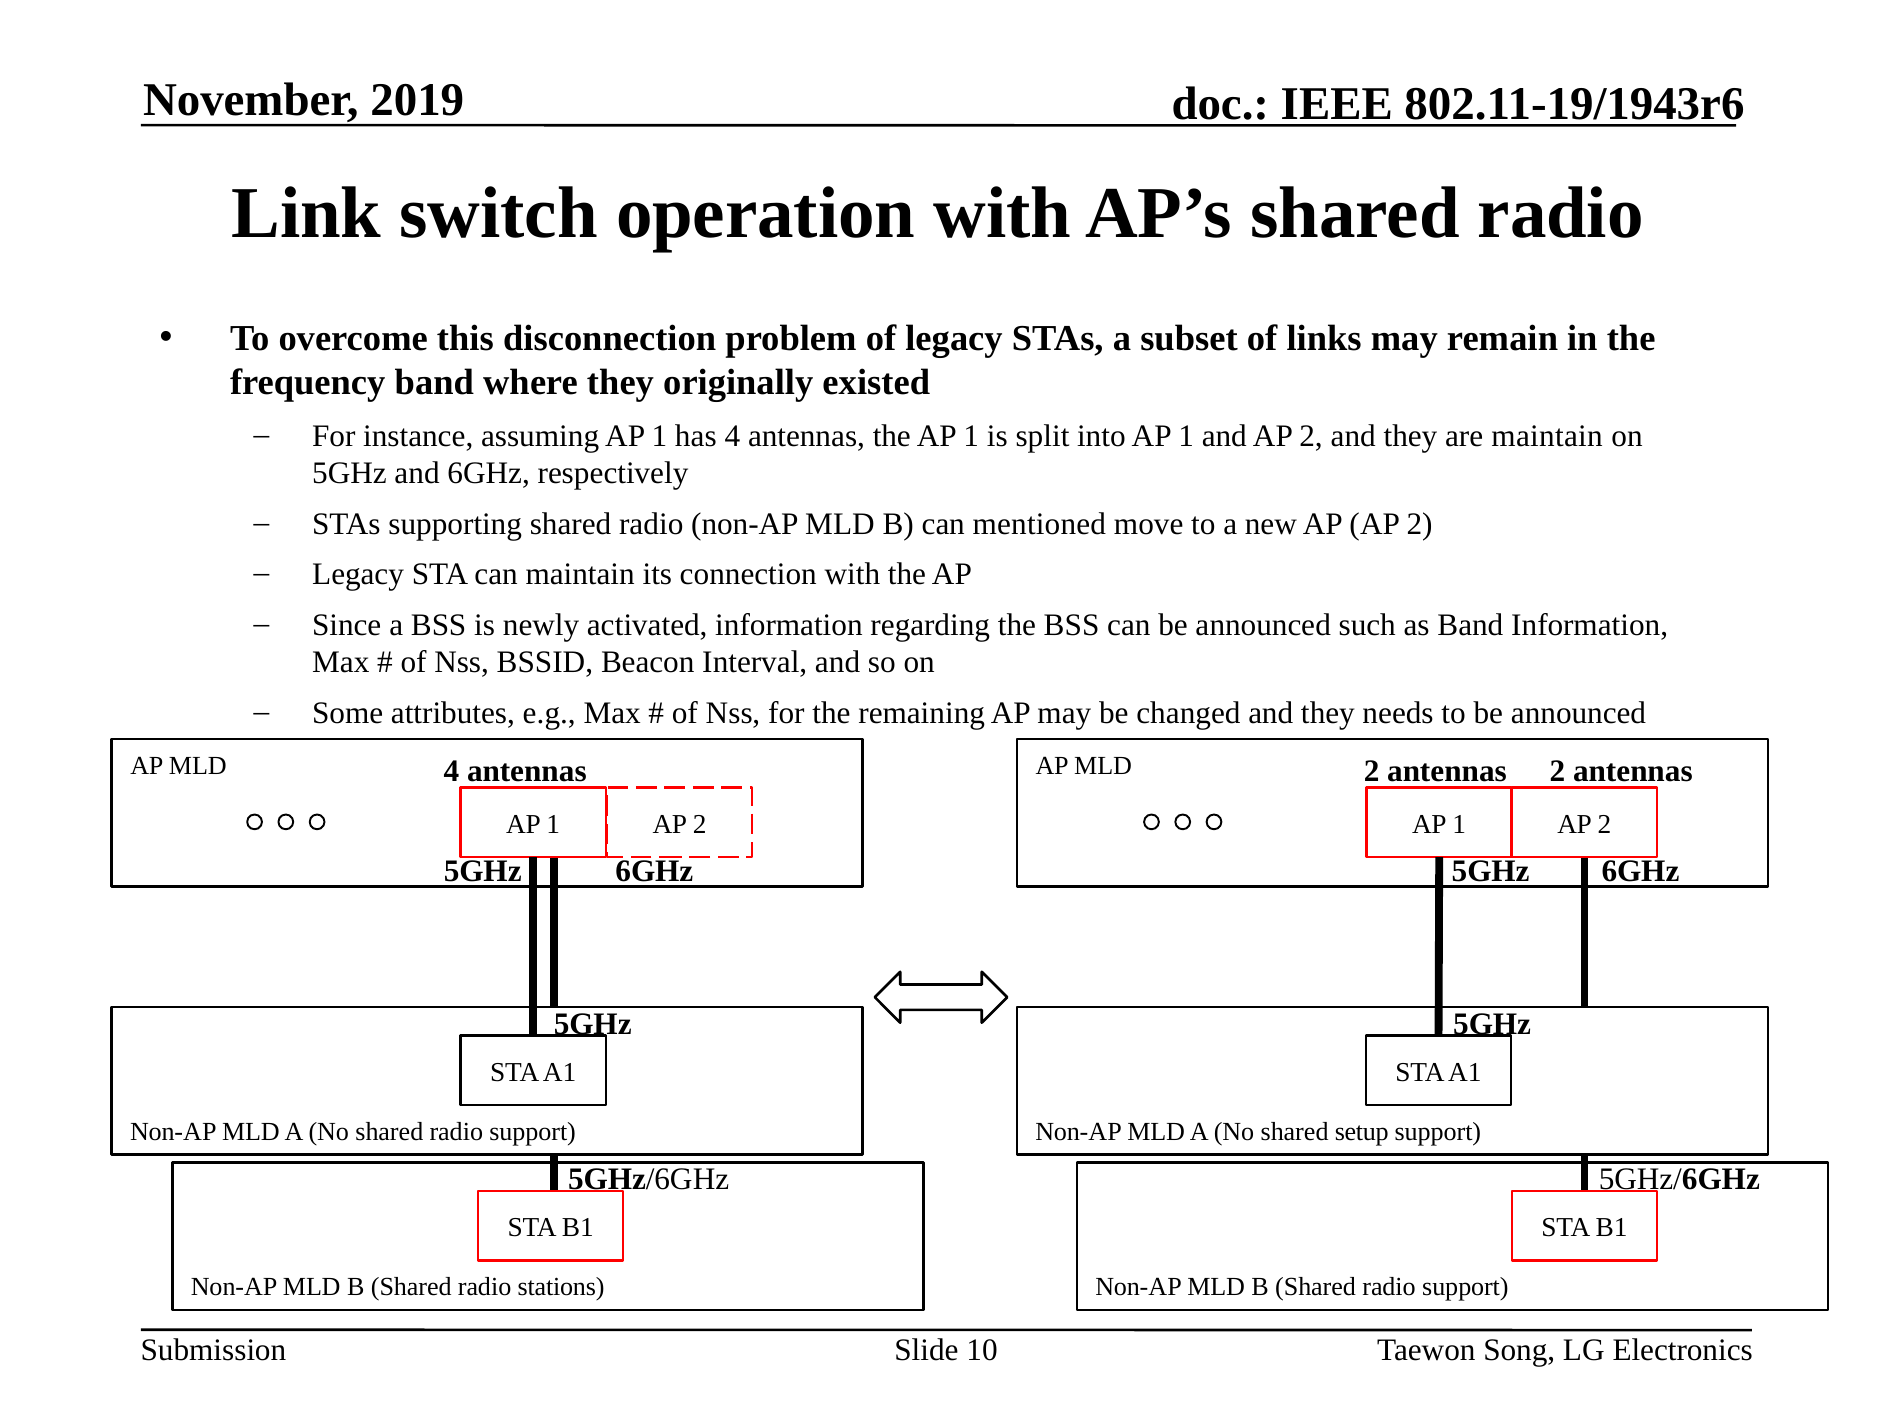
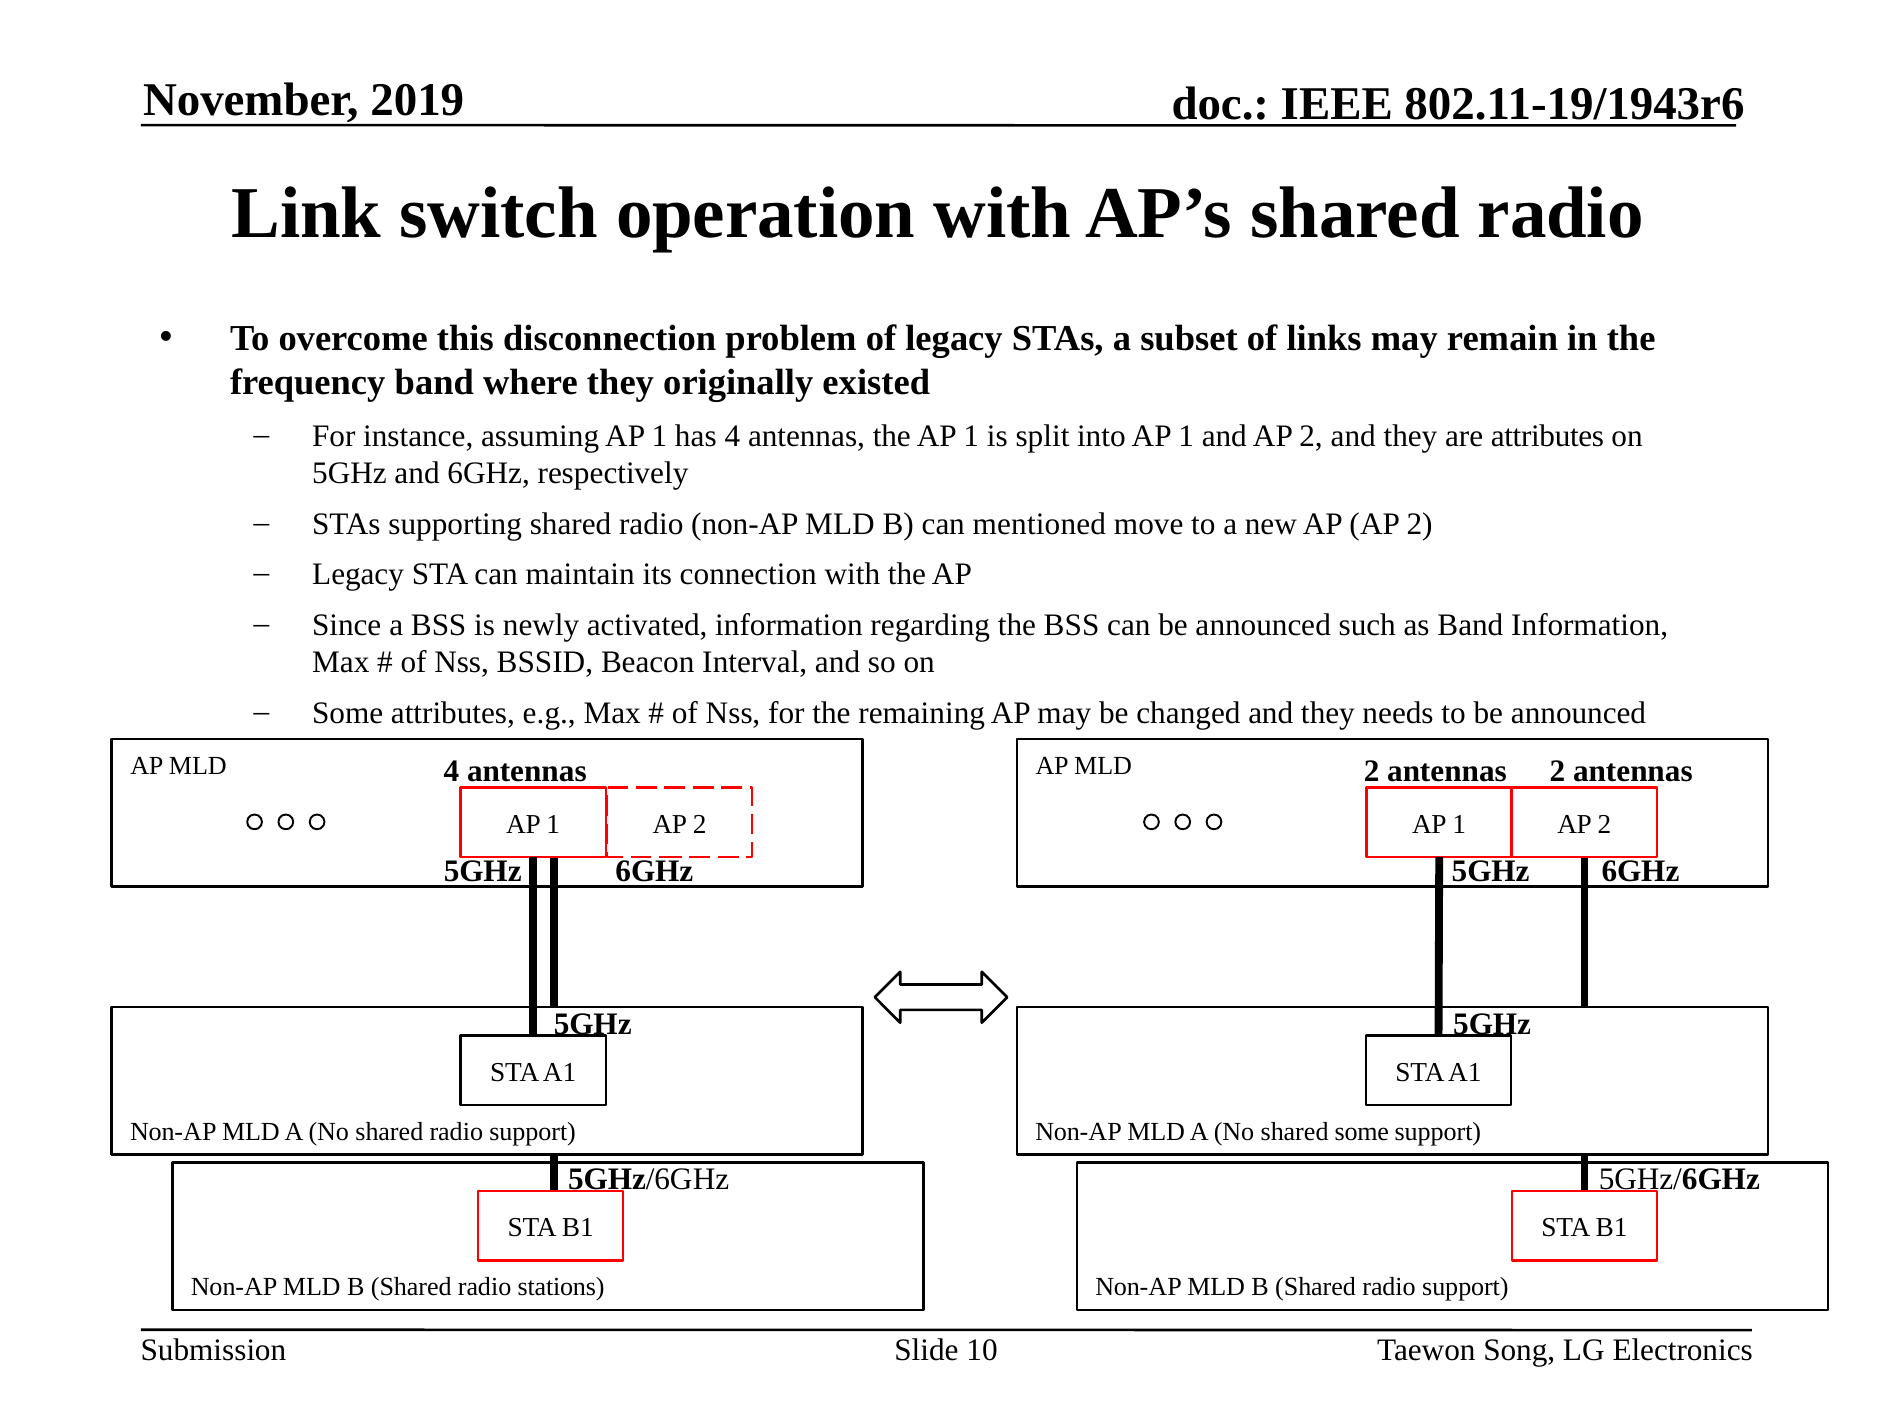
are maintain: maintain -> attributes
shared setup: setup -> some
